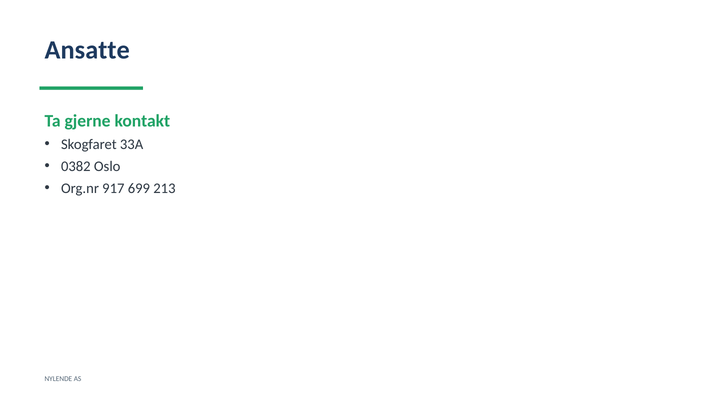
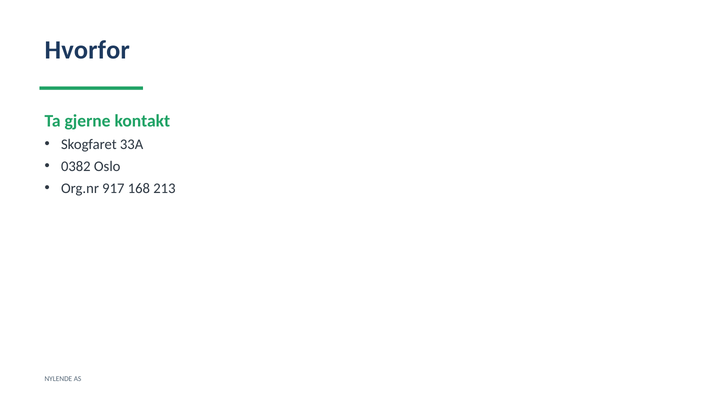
Ansatte: Ansatte -> Hvorfor
699: 699 -> 168
